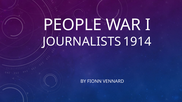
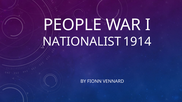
JOURNALISTS: JOURNALISTS -> NATIONALIST
